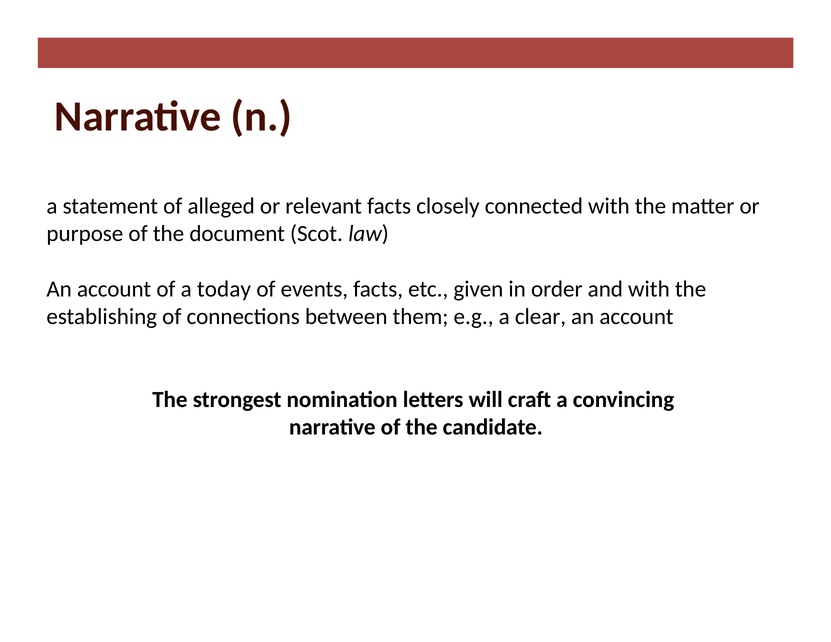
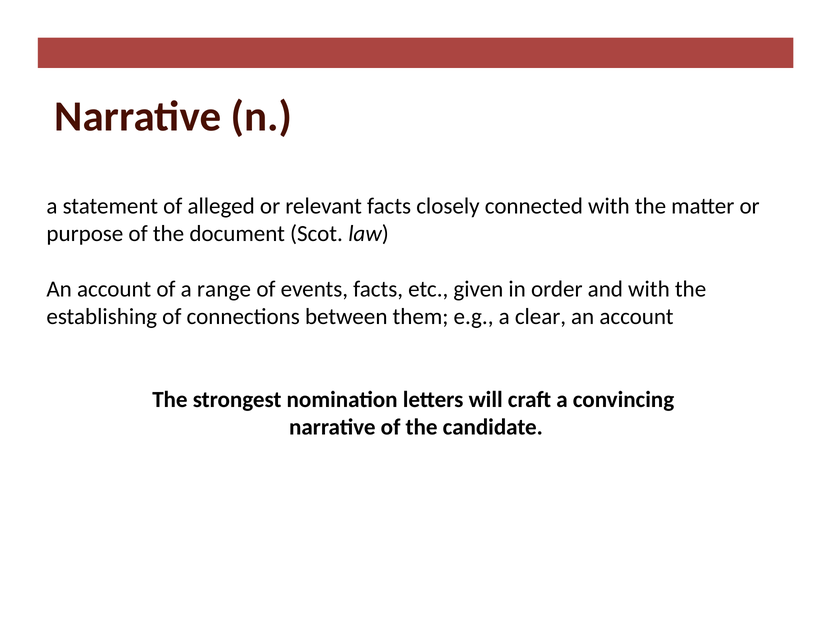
today: today -> range
